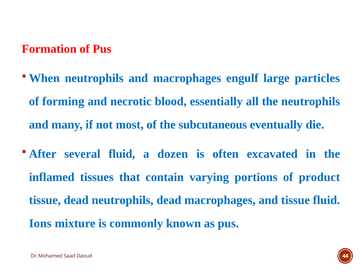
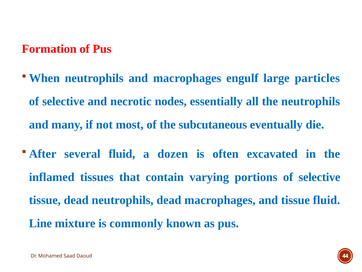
forming at (63, 101): forming -> selective
blood: blood -> nodes
portions of product: product -> selective
Ions: Ions -> Line
